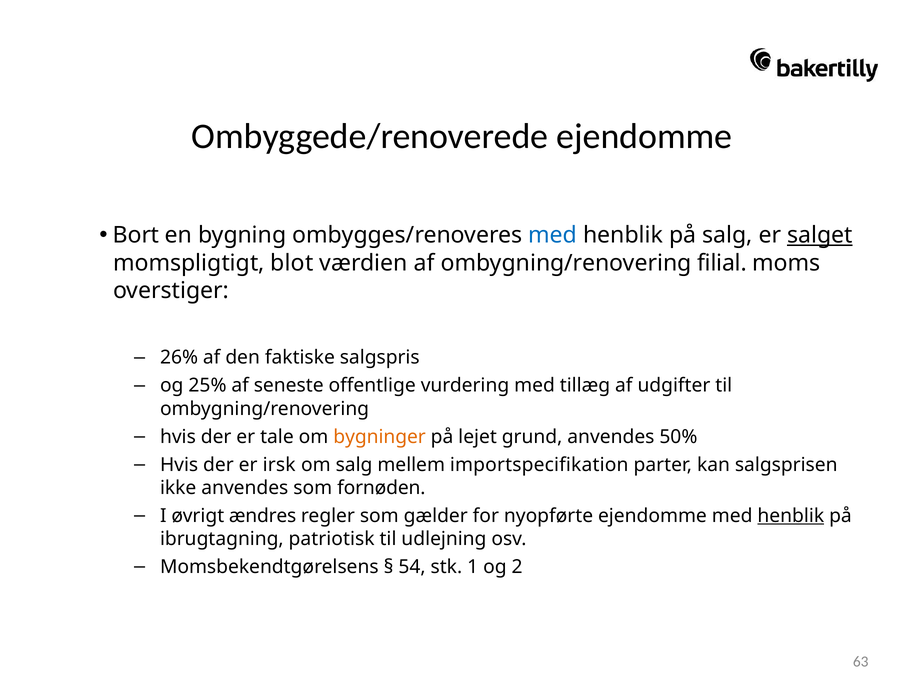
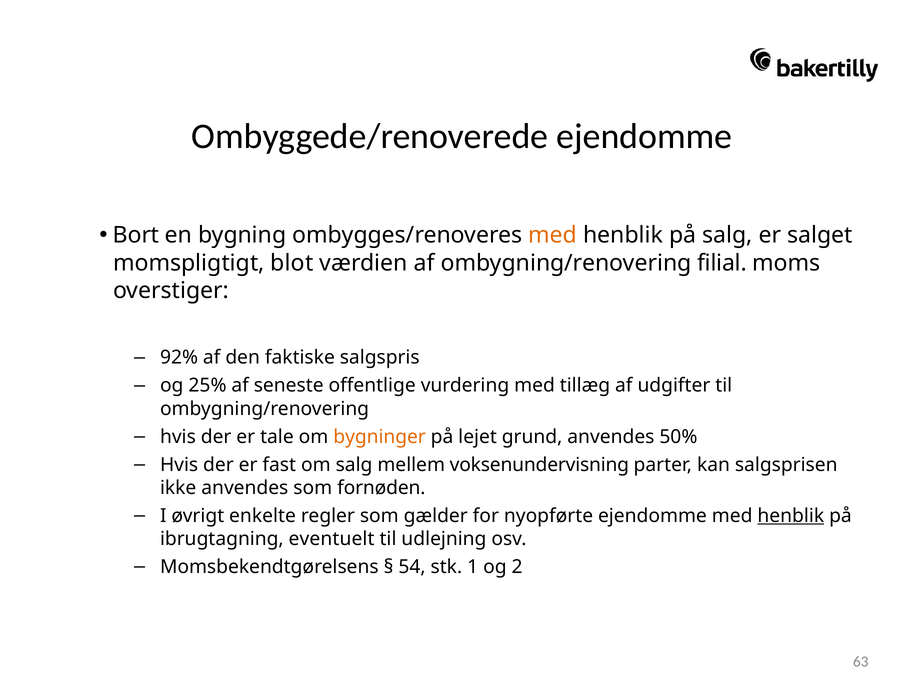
med at (553, 235) colour: blue -> orange
salget underline: present -> none
26%: 26% -> 92%
irsk: irsk -> fast
importspecifikation: importspecifikation -> voksenundervisning
ændres: ændres -> enkelte
patriotisk: patriotisk -> eventuelt
